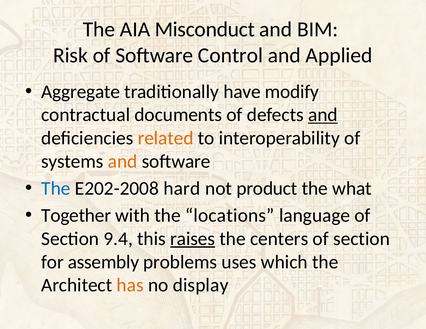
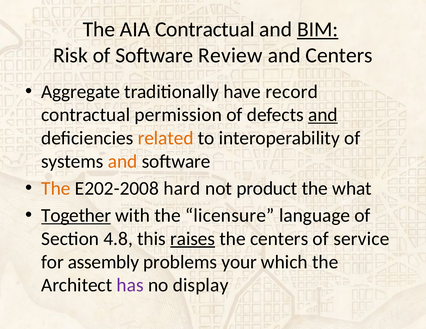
AIA Misconduct: Misconduct -> Contractual
BIM underline: none -> present
Control: Control -> Review
and Applied: Applied -> Centers
modify: modify -> record
documents: documents -> permission
The at (56, 189) colour: blue -> orange
Together underline: none -> present
locations: locations -> licensure
9.4: 9.4 -> 4.8
section at (361, 239): section -> service
uses: uses -> your
has colour: orange -> purple
